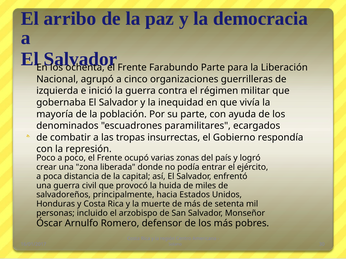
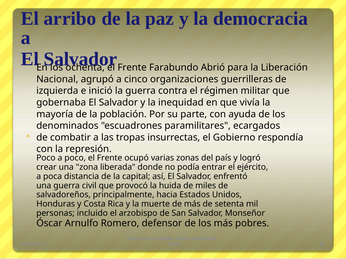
Farabundo Parte: Parte -> Abrió
